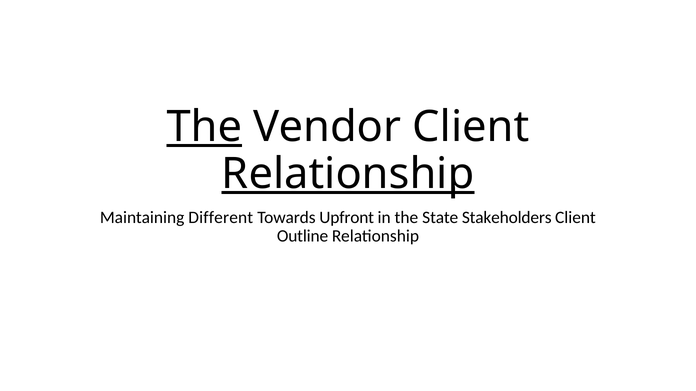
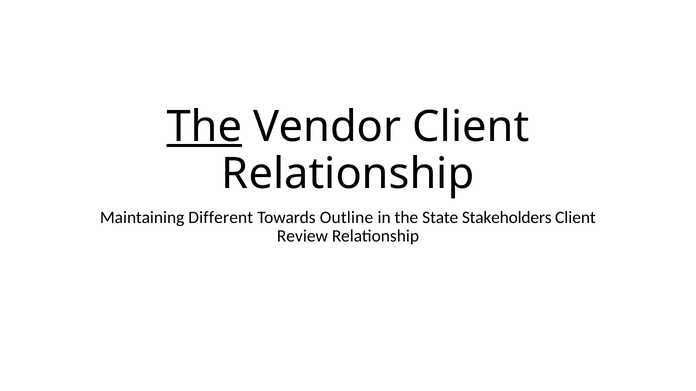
Relationship at (348, 174) underline: present -> none
Upfront: Upfront -> Outline
Outline: Outline -> Review
